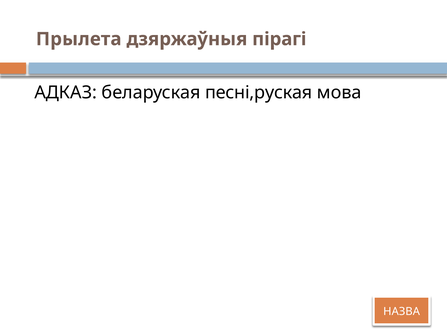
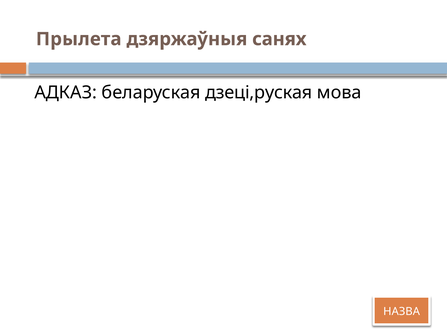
пірагі: пірагі -> санях
песні,руская: песні,руская -> дзеці,руская
